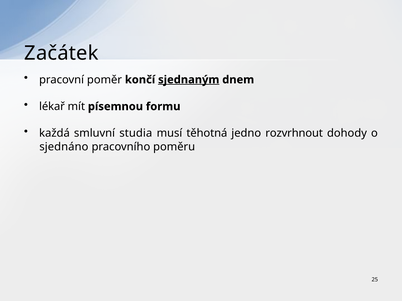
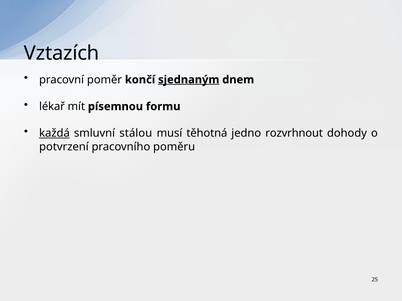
Začátek: Začátek -> Vztazích
každá underline: none -> present
studia: studia -> stálou
sjednáno: sjednáno -> potvrzení
